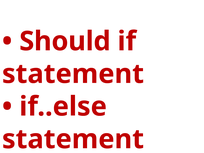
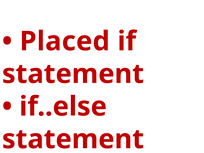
Should: Should -> Placed
